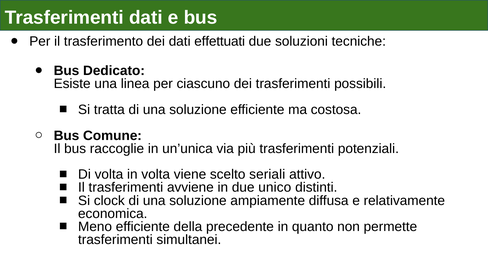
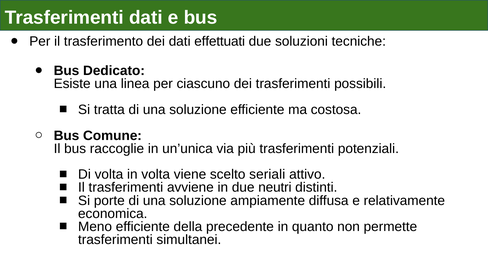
unico: unico -> neutri
clock: clock -> porte
